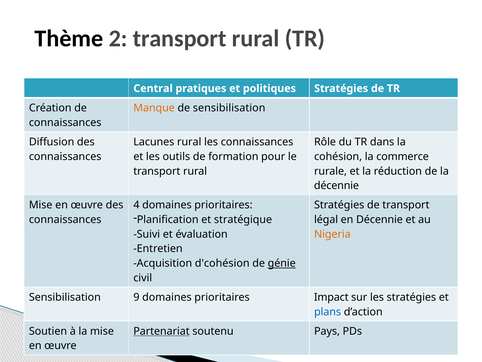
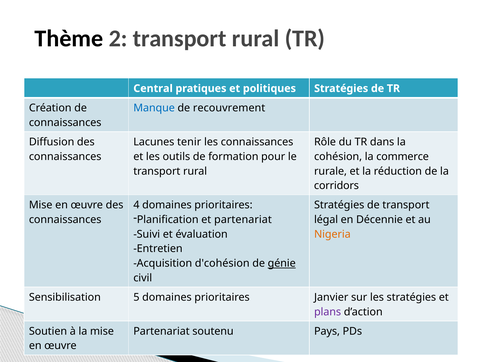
Manque colour: orange -> blue
de sensibilisation: sensibilisation -> recouvrement
Lacunes rural: rural -> tenir
décennie at (336, 185): décennie -> corridors
et stratégique: stratégique -> partenariat
9: 9 -> 5
Impact: Impact -> Janvier
plans colour: blue -> purple
Partenariat at (161, 331) underline: present -> none
